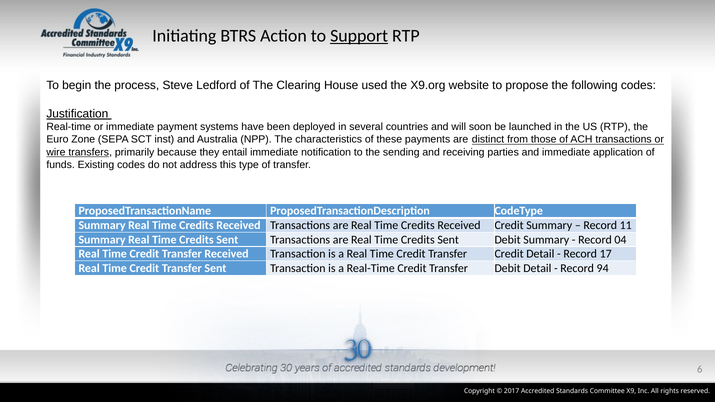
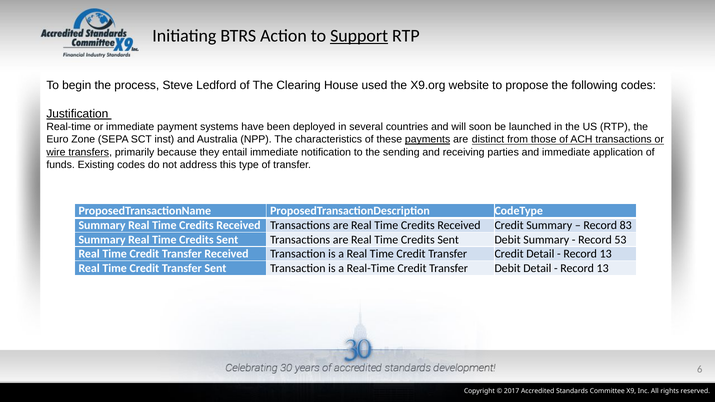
payments underline: none -> present
11: 11 -> 83
04: 04 -> 53
17 at (606, 254): 17 -> 13
94 at (603, 268): 94 -> 13
